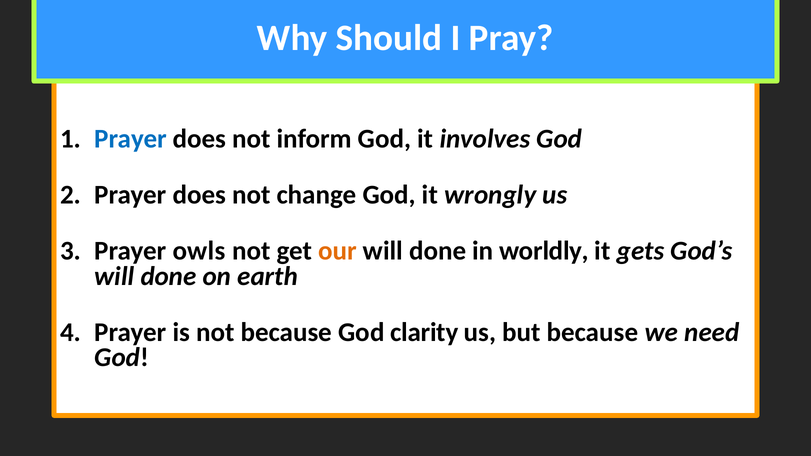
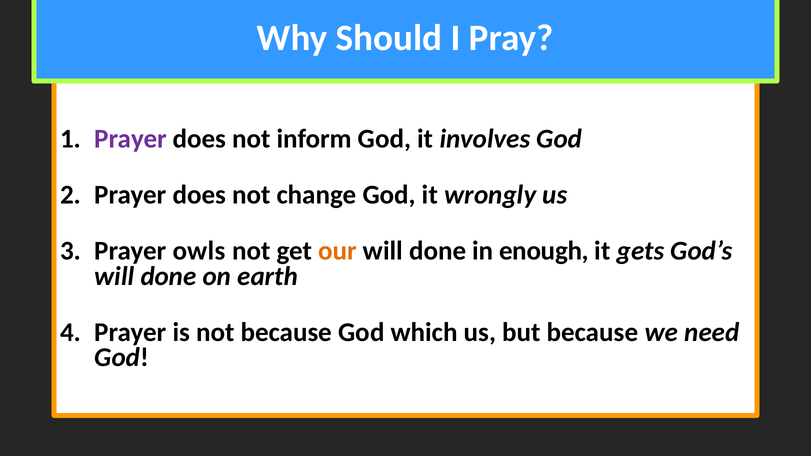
Prayer at (131, 139) colour: blue -> purple
worldly: worldly -> enough
clarity: clarity -> which
